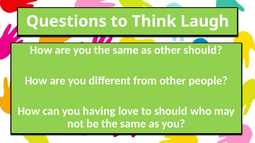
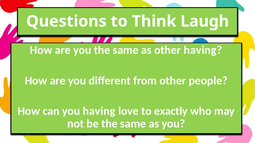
other should: should -> having
to should: should -> exactly
